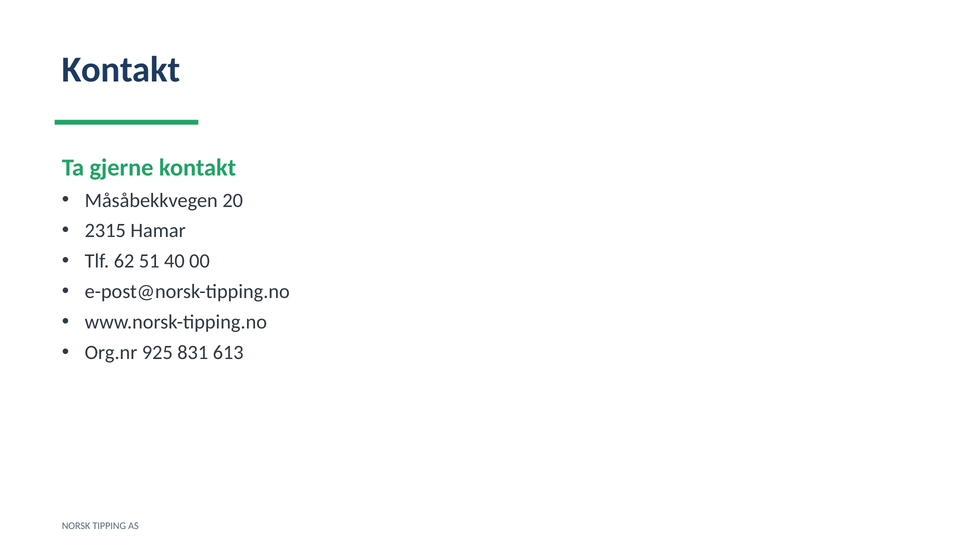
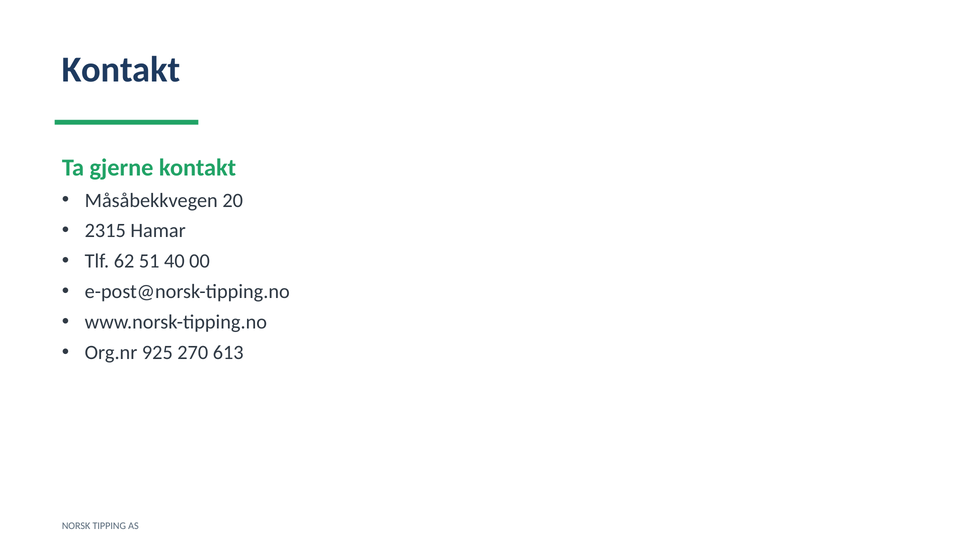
831: 831 -> 270
